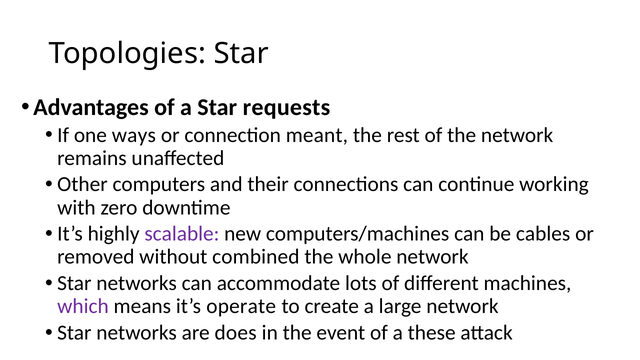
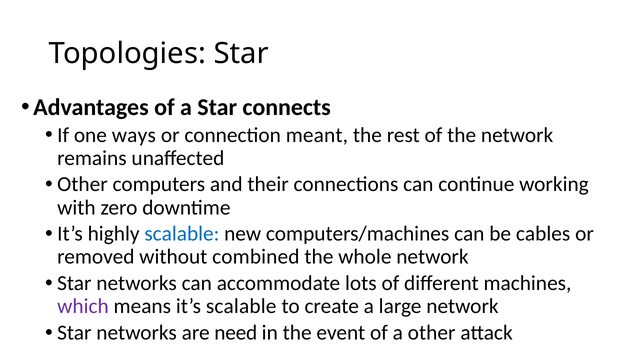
requests: requests -> connects
scalable at (182, 234) colour: purple -> blue
it’s operate: operate -> scalable
does: does -> need
a these: these -> other
